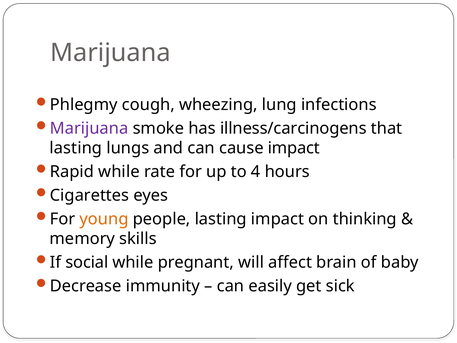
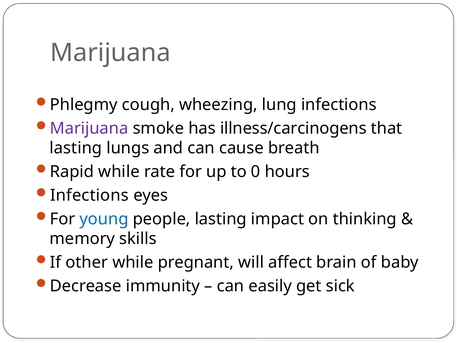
cause impact: impact -> breath
4: 4 -> 0
Cigarettes at (89, 195): Cigarettes -> Infections
young colour: orange -> blue
social: social -> other
